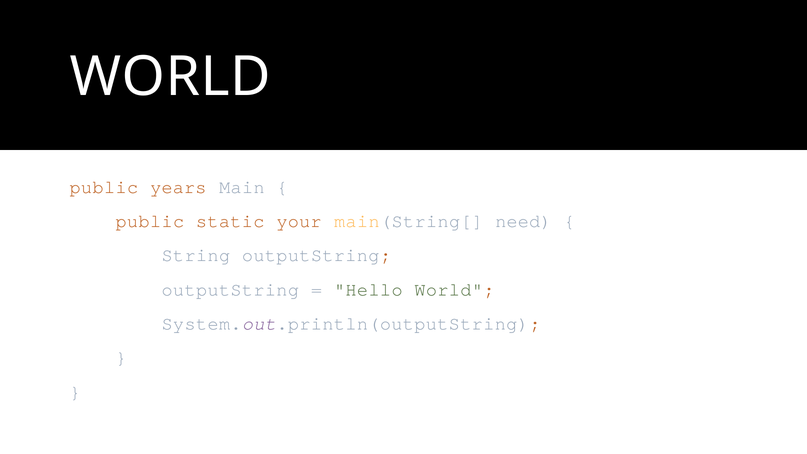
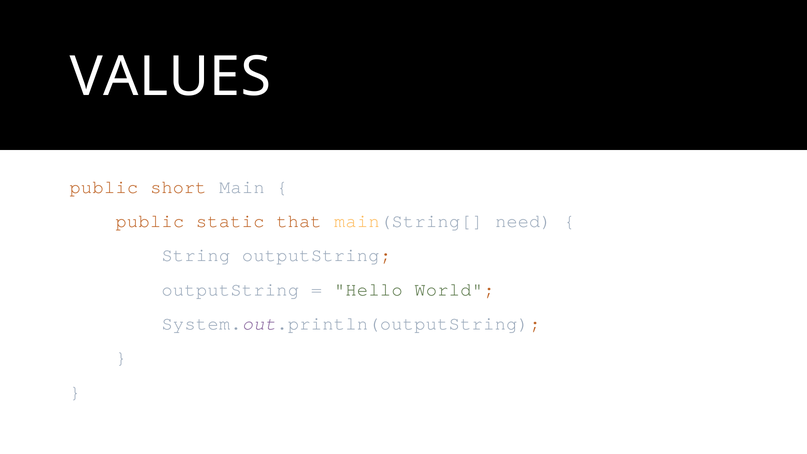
WORLD at (170, 77): WORLD -> VALUES
years: years -> short
your: your -> that
